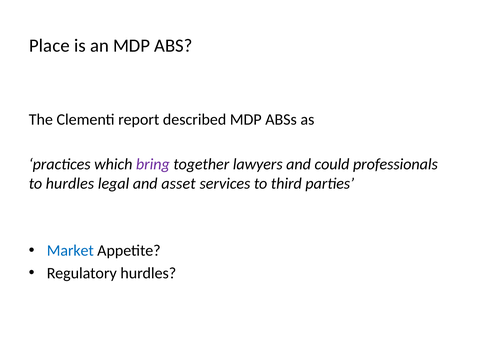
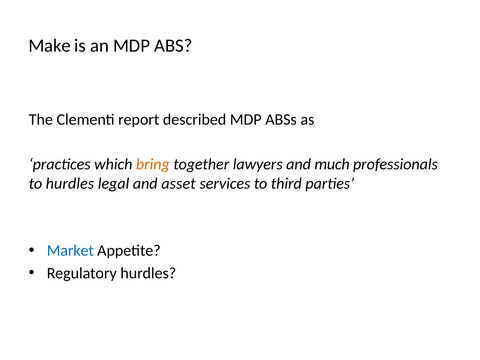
Place: Place -> Make
bring colour: purple -> orange
could: could -> much
